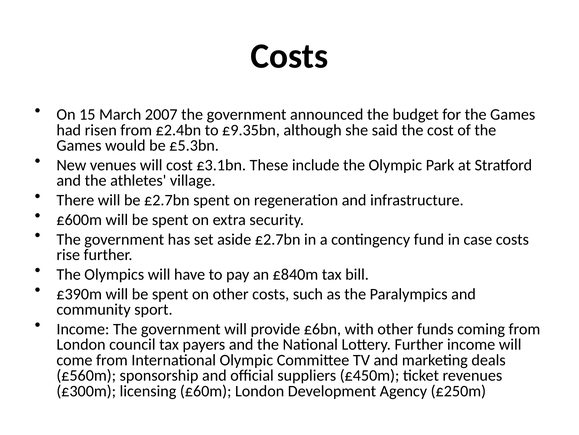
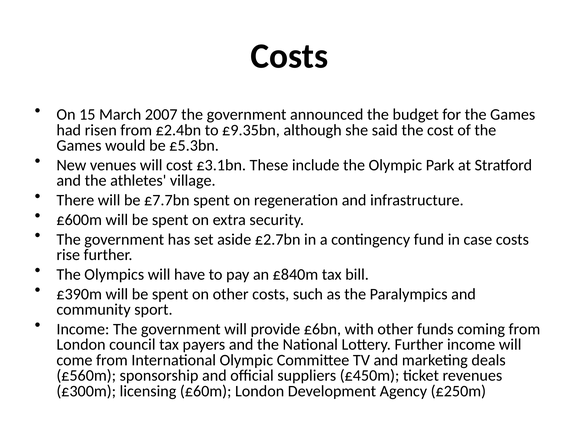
be £2.7bn: £2.7bn -> £7.7bn
